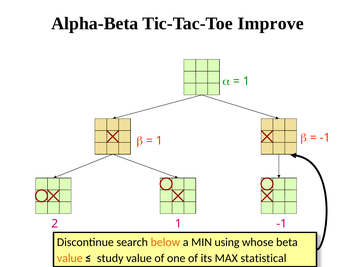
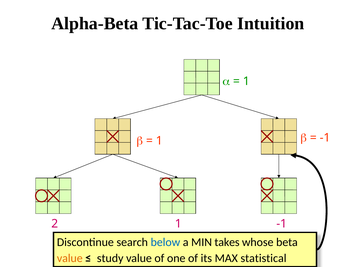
Improve: Improve -> Intuition
below colour: orange -> blue
using: using -> takes
